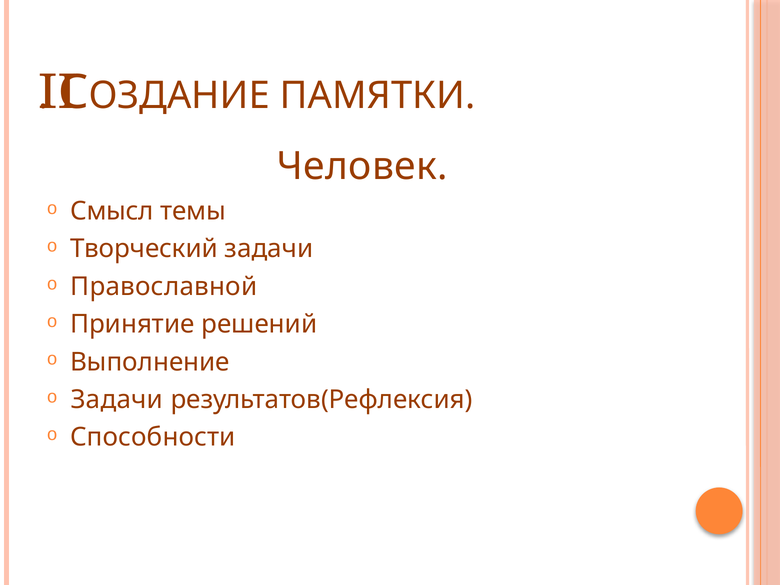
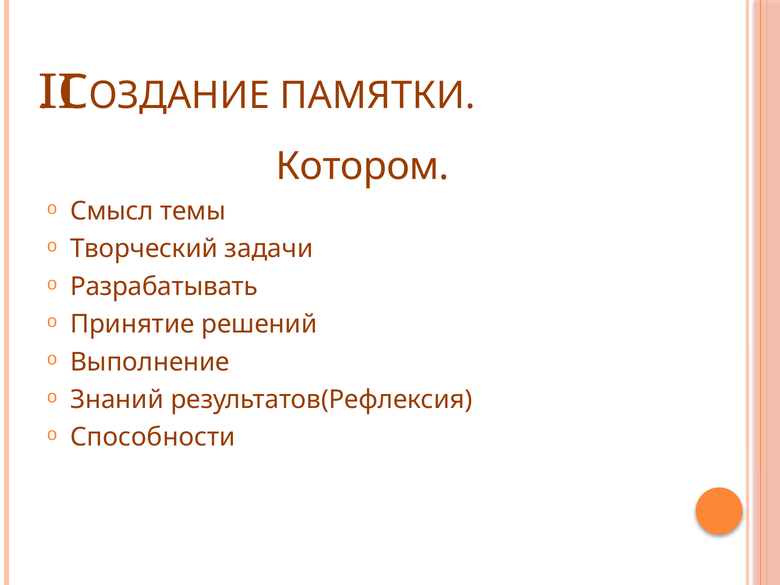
Человек: Человек -> Котором
Православной: Православной -> Разрабатывать
Задачи at (117, 400): Задачи -> Знаний
